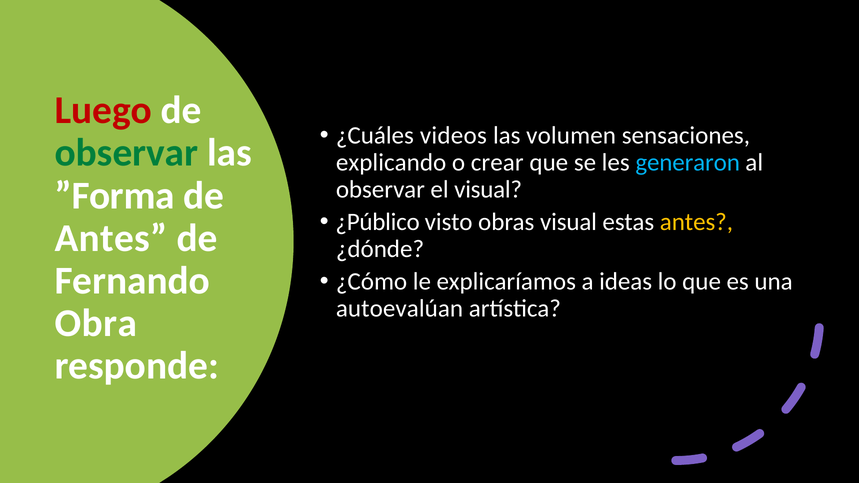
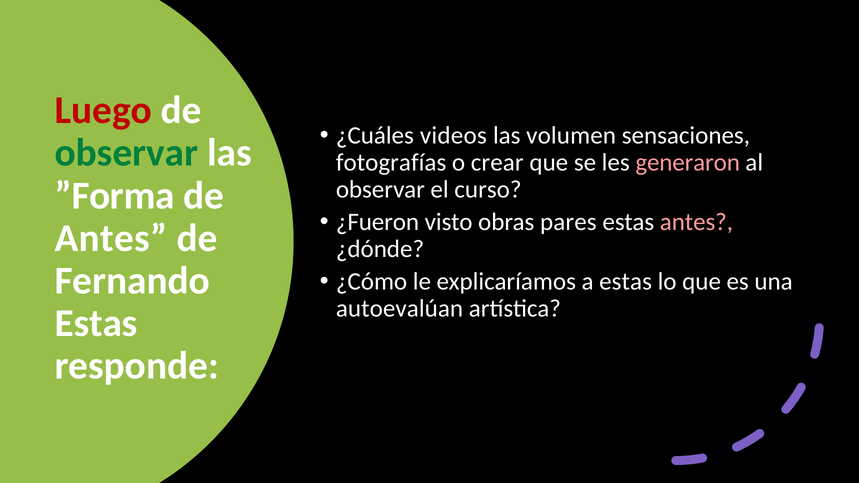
explicando: explicando -> fotografías
generaron colour: light blue -> pink
el visual: visual -> curso
¿Público: ¿Público -> ¿Fueron
obras visual: visual -> pares
antes at (696, 222) colour: yellow -> pink
a ideas: ideas -> estas
Obra at (96, 323): Obra -> Estas
